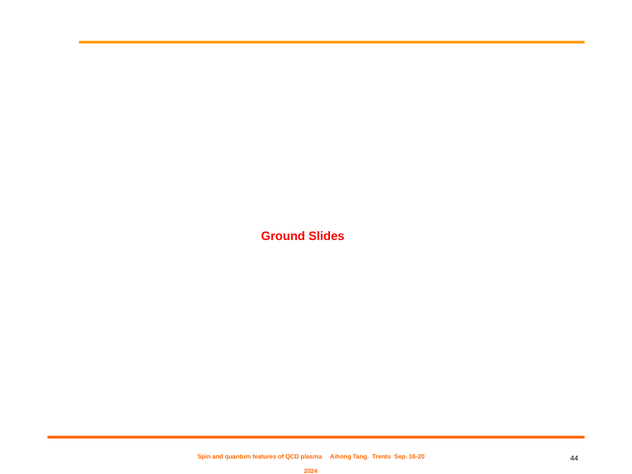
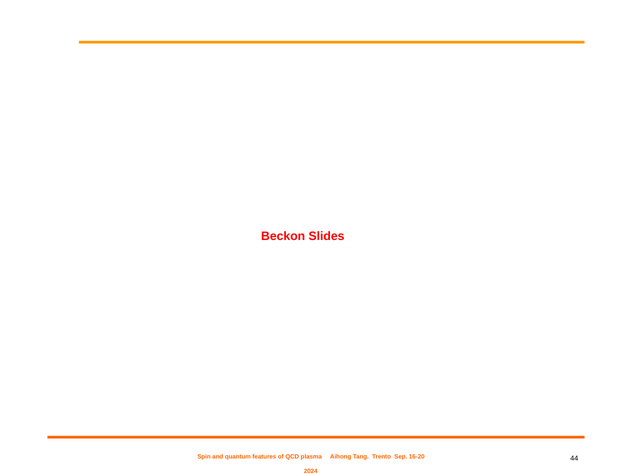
Ground: Ground -> Beckon
